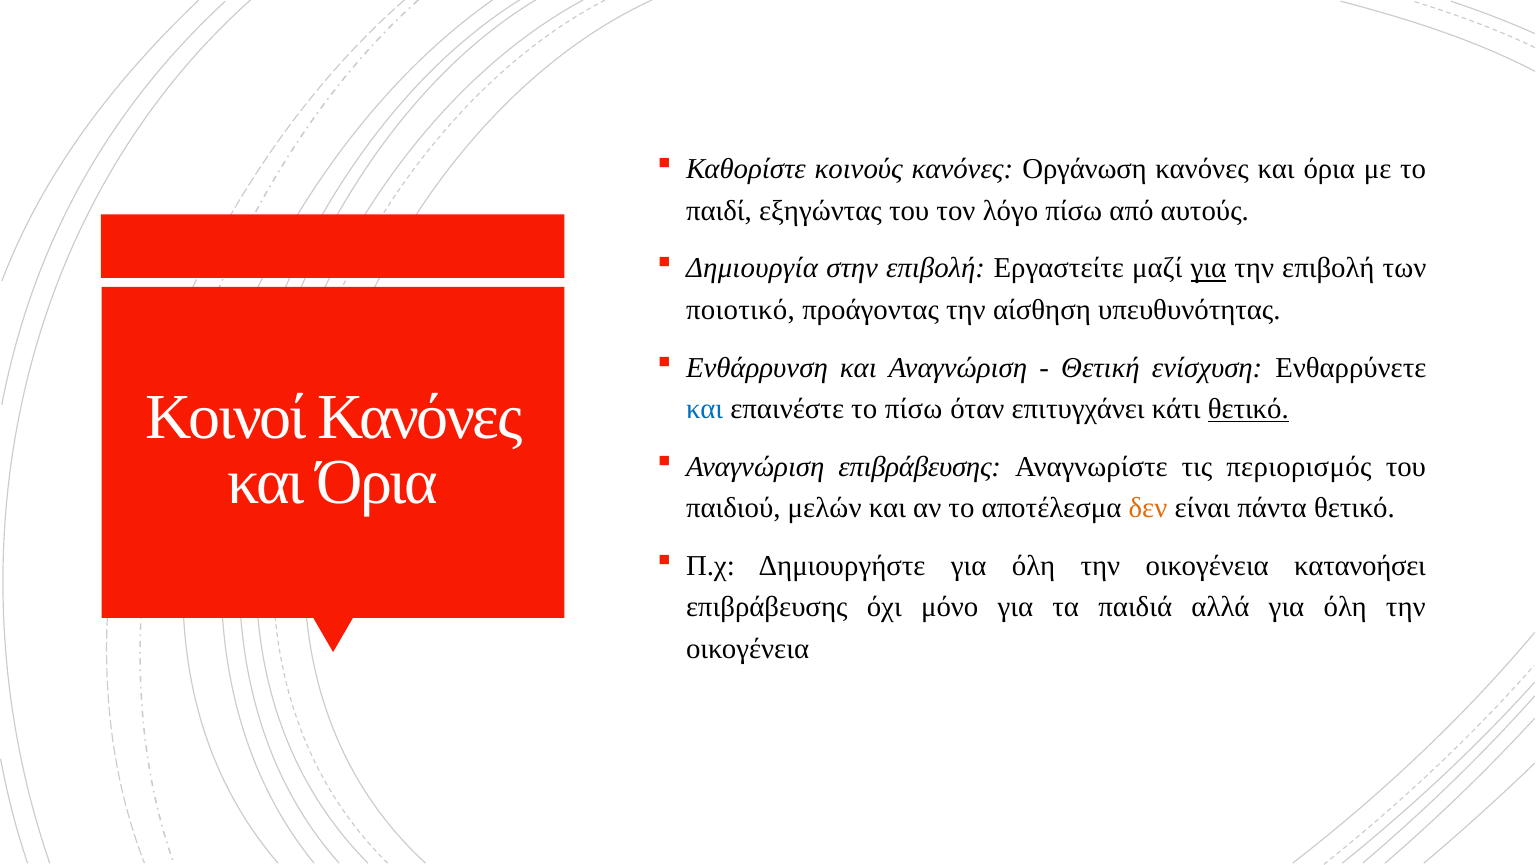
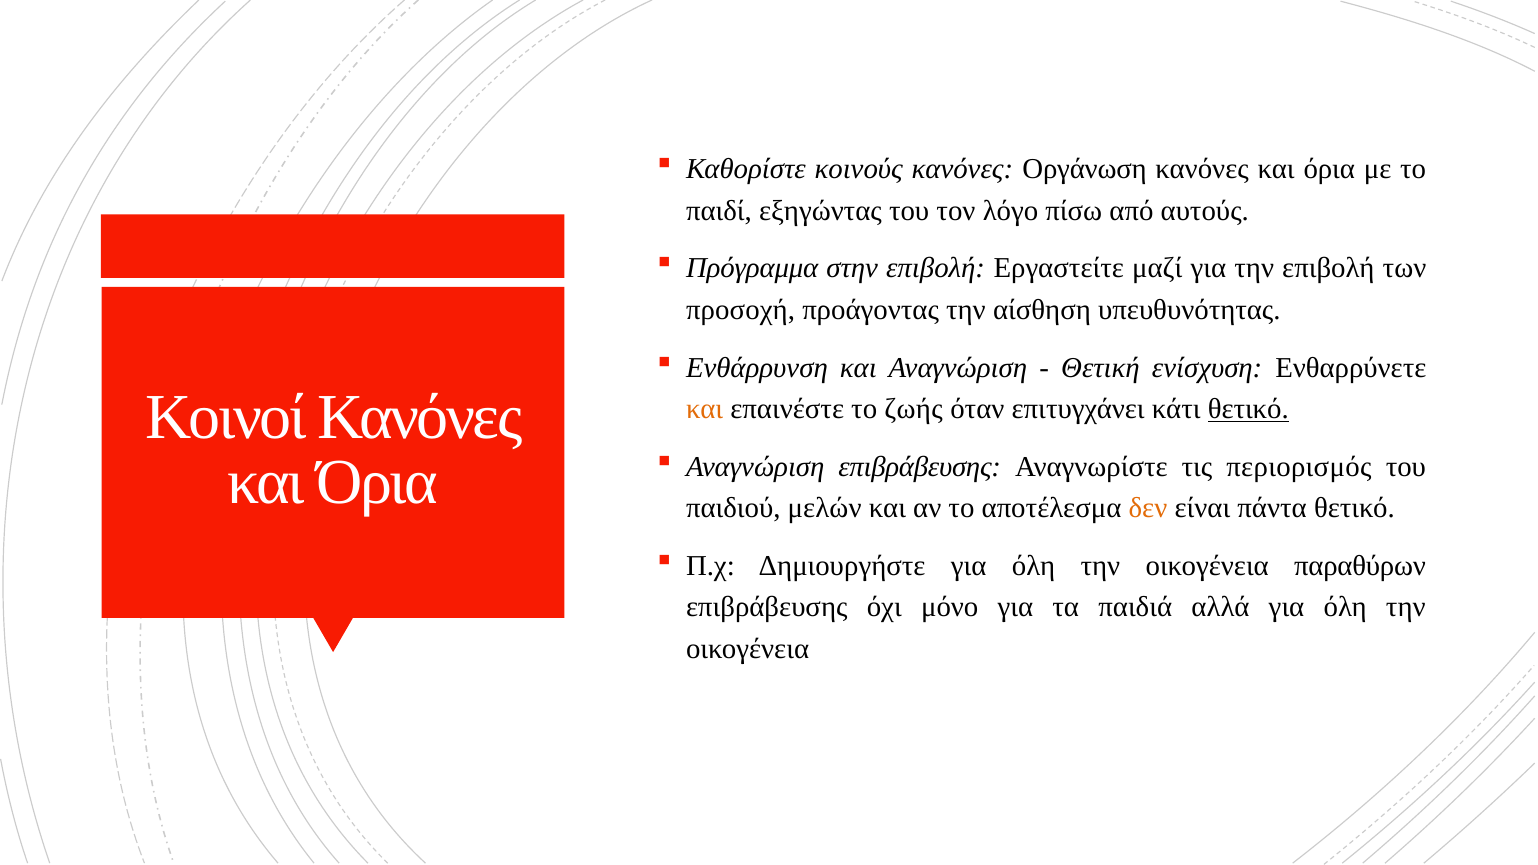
Δημιουργία: Δημιουργία -> Πρόγραμμα
για at (1208, 269) underline: present -> none
ποιοτικό: ποιοτικό -> προσοχή
και at (705, 409) colour: blue -> orange
το πίσω: πίσω -> ζωής
κατανοήσει: κατανοήσει -> παραθύρων
